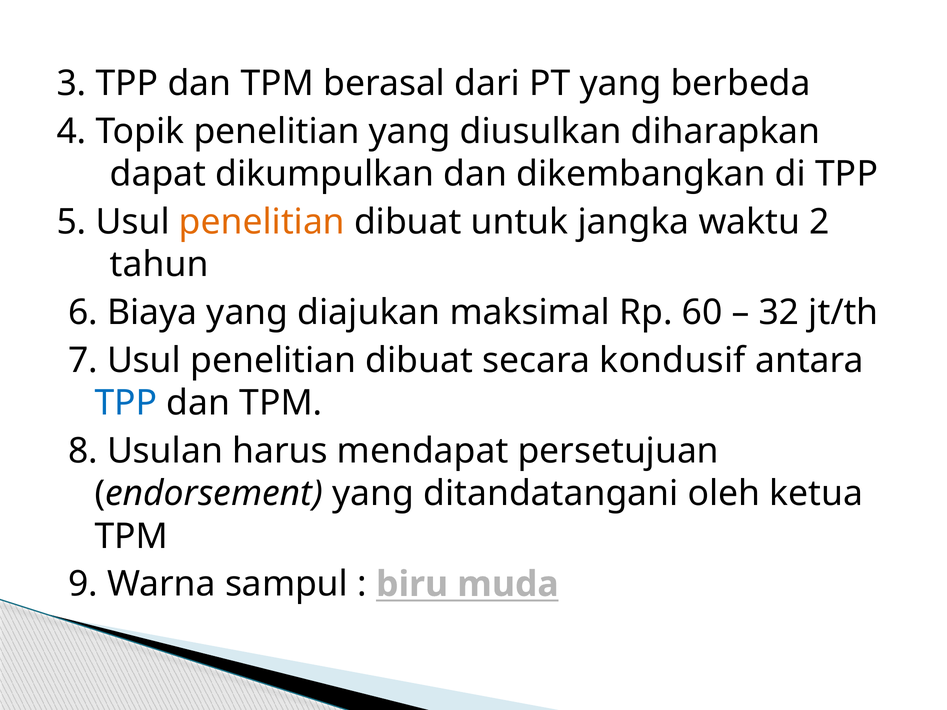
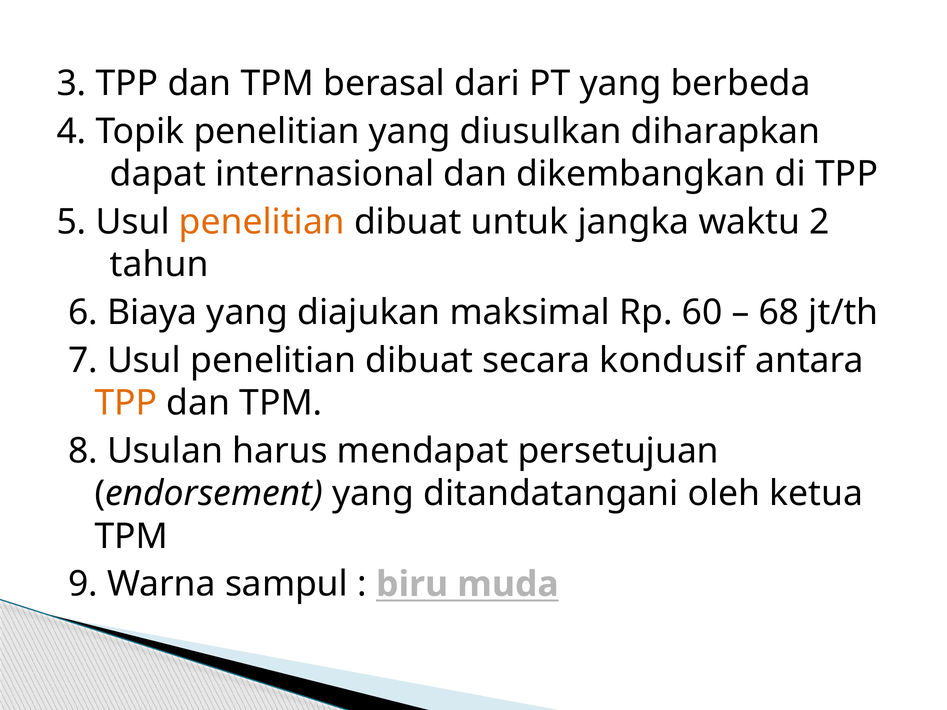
dikumpulkan: dikumpulkan -> internasional
32: 32 -> 68
TPP at (126, 403) colour: blue -> orange
